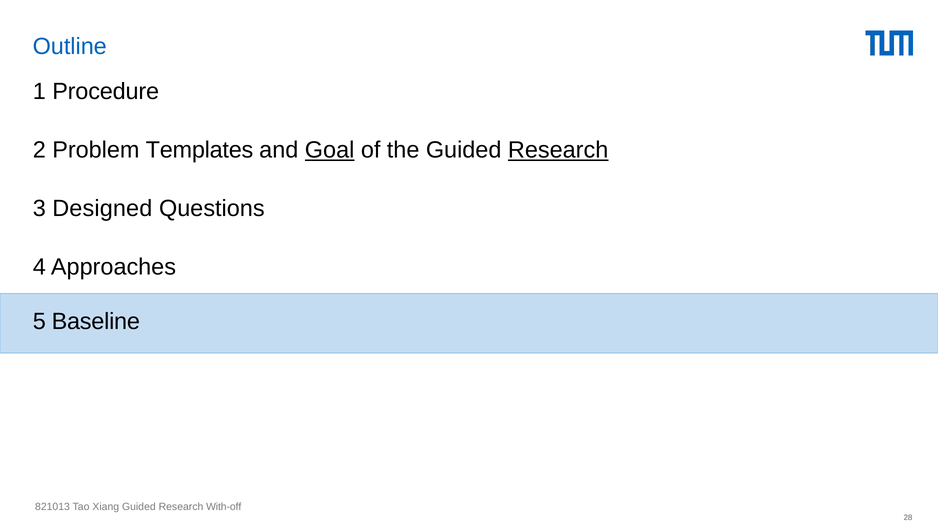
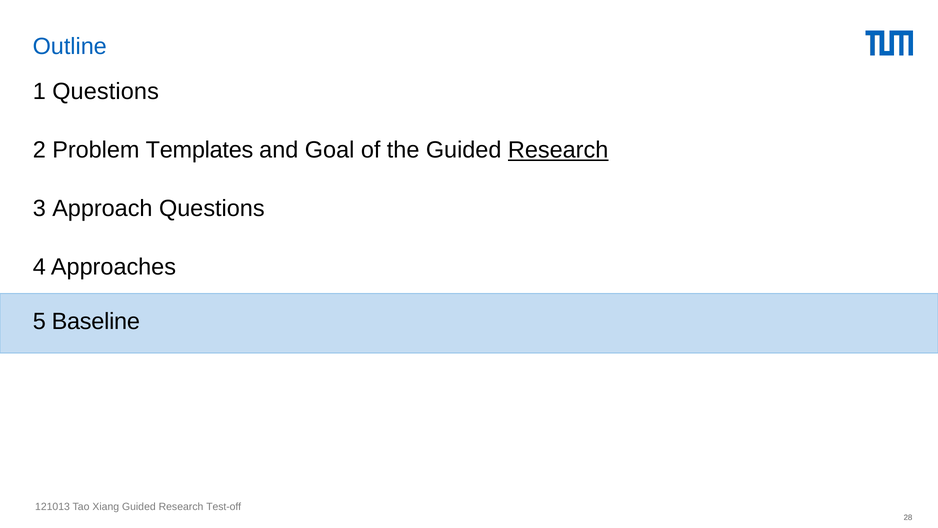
1 Procedure: Procedure -> Questions
Goal underline: present -> none
Designed: Designed -> Approach
821013: 821013 -> 121013
With-off: With-off -> Test-off
